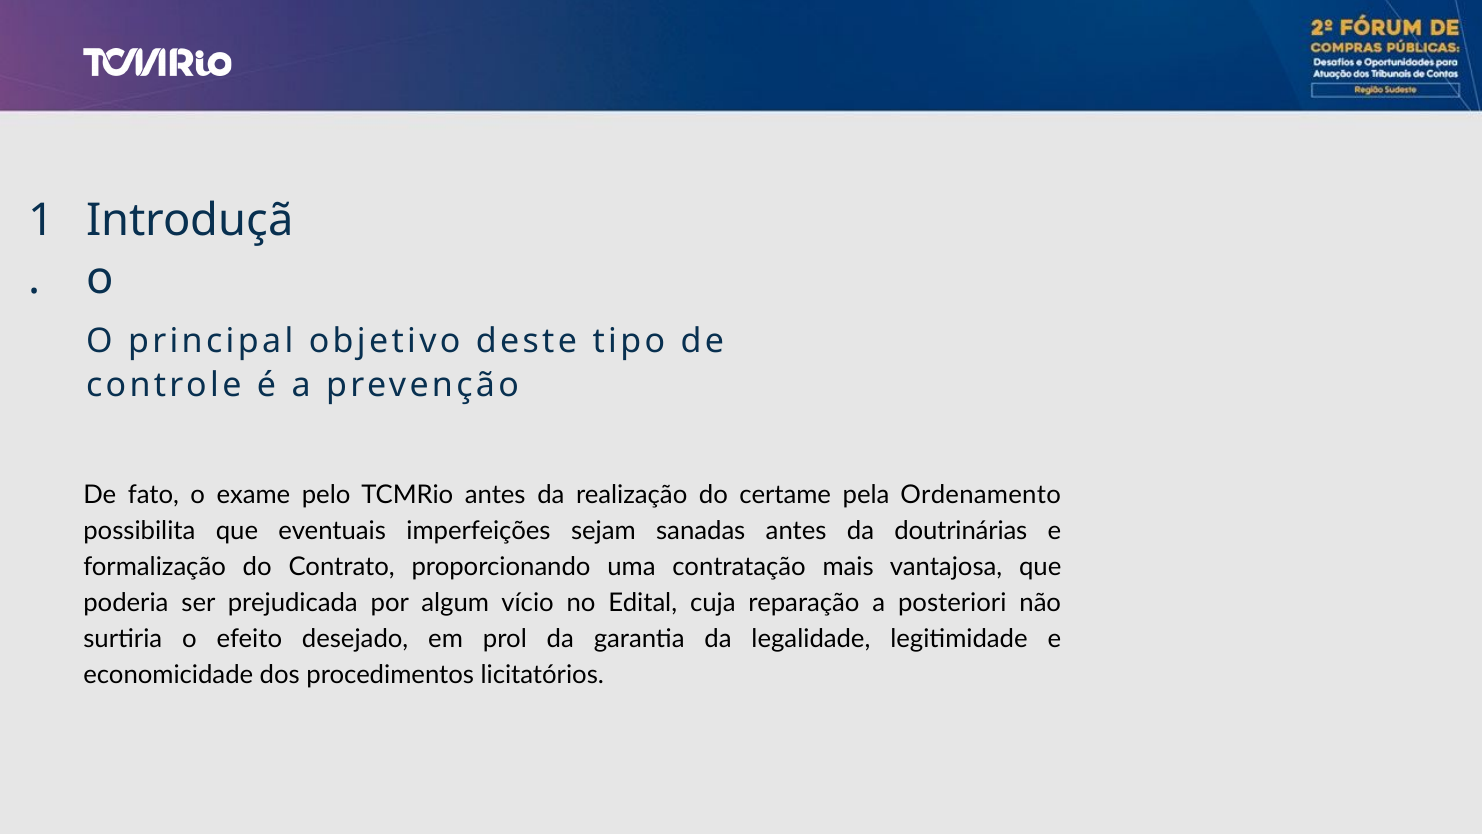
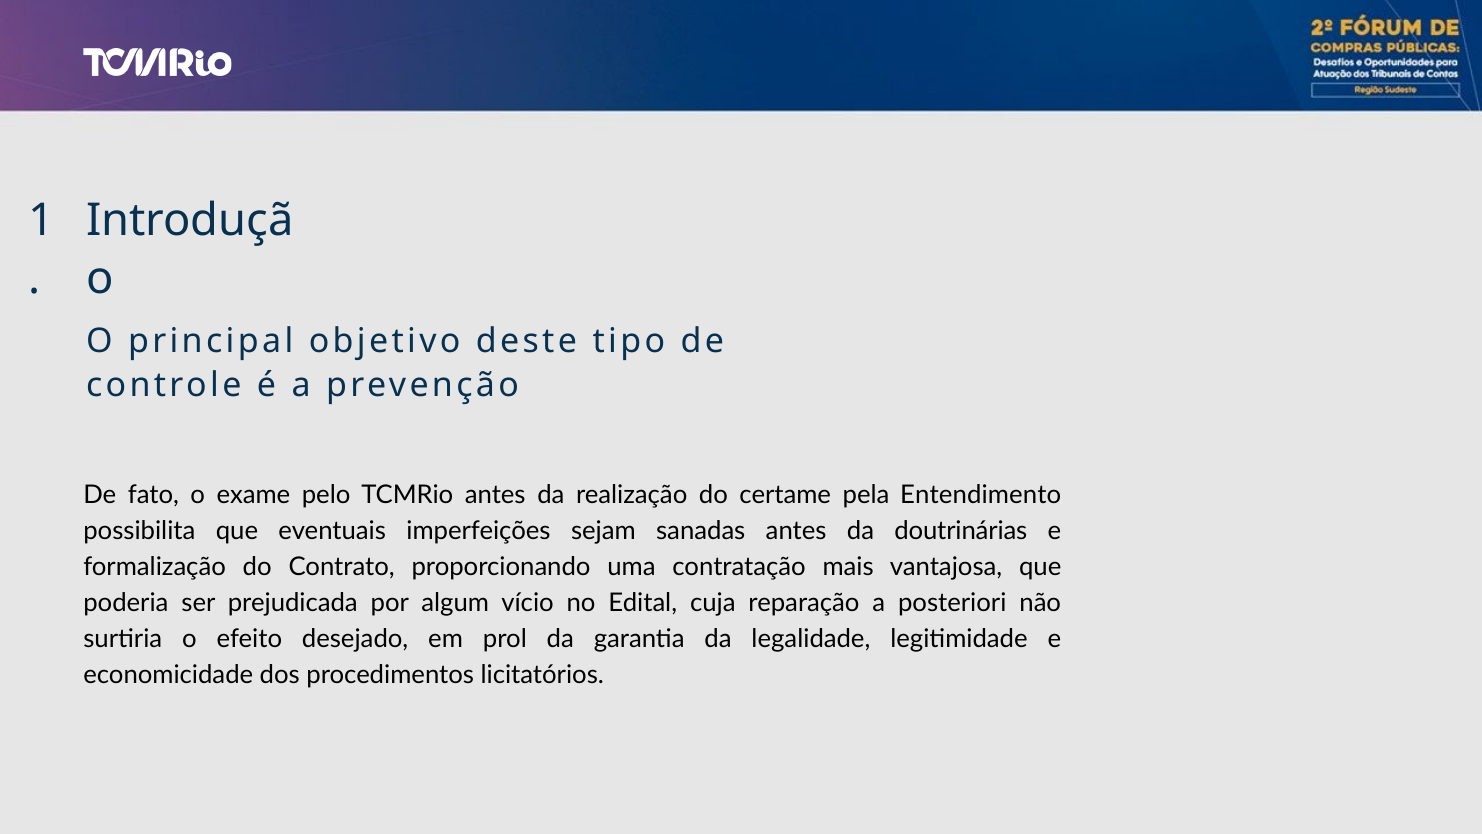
Ordenamento: Ordenamento -> Entendimento
